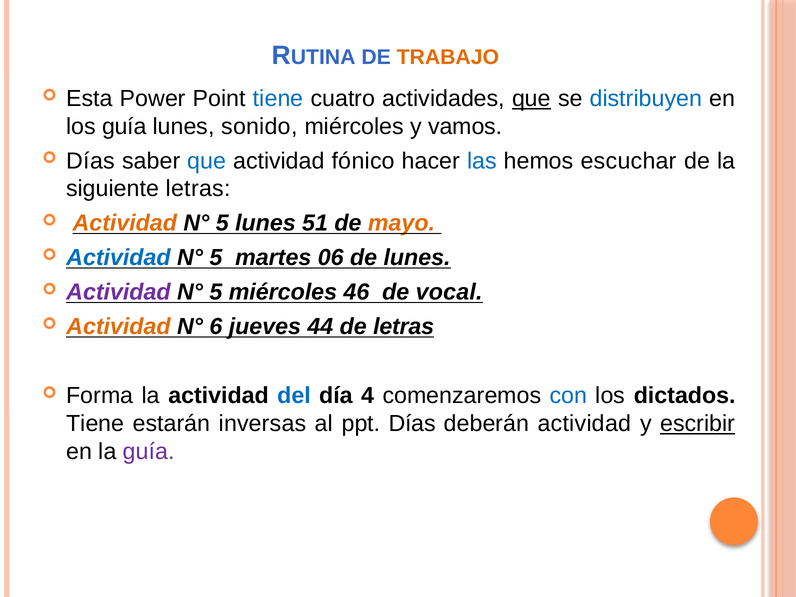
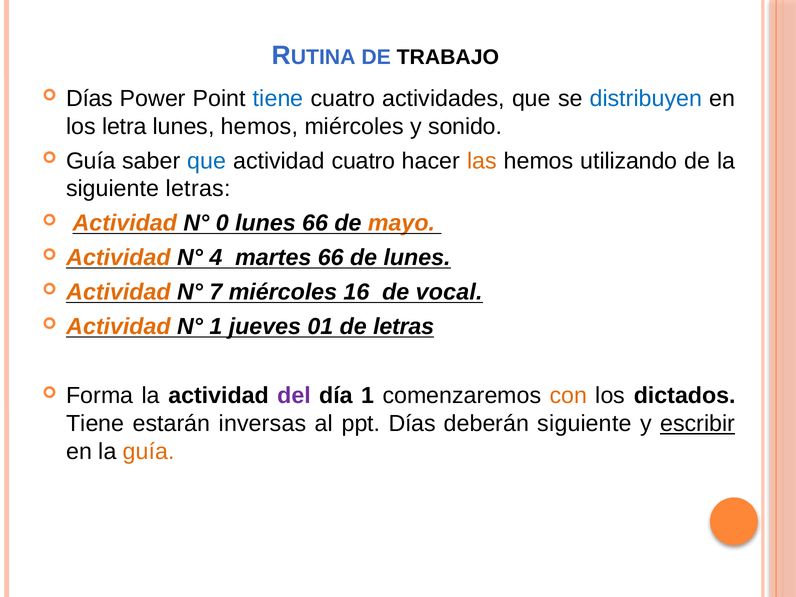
TRABAJO colour: orange -> black
Esta at (89, 99): Esta -> Días
que at (531, 99) underline: present -> none
los guía: guía -> letra
lunes sonido: sonido -> hemos
vamos: vamos -> sonido
Días at (91, 161): Días -> Guía
actividad fónico: fónico -> cuatro
las colour: blue -> orange
escuchar: escuchar -> utilizando
5 at (222, 223): 5 -> 0
lunes 51: 51 -> 66
Actividad at (118, 258) colour: blue -> orange
5 at (216, 258): 5 -> 4
martes 06: 06 -> 66
Actividad at (118, 292) colour: purple -> orange
5 at (216, 292): 5 -> 7
46: 46 -> 16
N° 6: 6 -> 1
44: 44 -> 01
del colour: blue -> purple
día 4: 4 -> 1
con colour: blue -> orange
deberán actividad: actividad -> siguiente
guía at (149, 452) colour: purple -> orange
